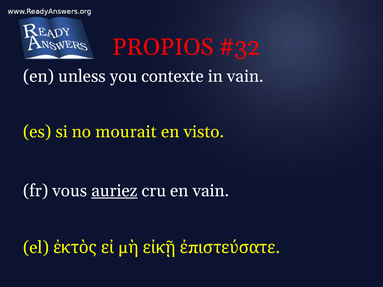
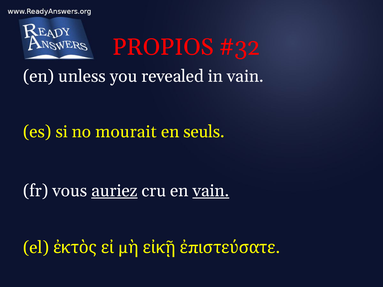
contexte: contexte -> revealed
visto: visto -> seuls
vain at (211, 191) underline: none -> present
